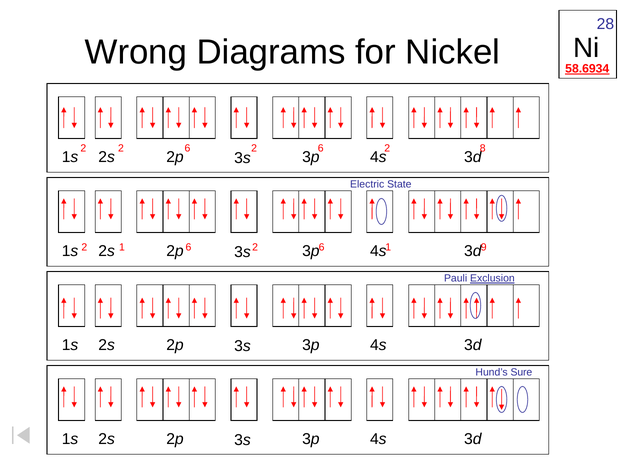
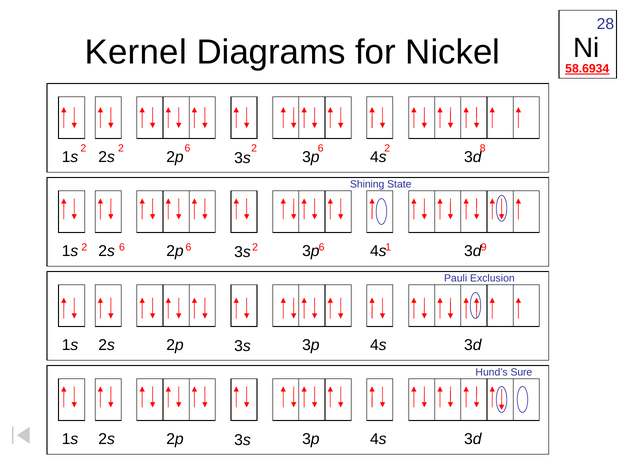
Wrong: Wrong -> Kernel
Electric: Electric -> Shining
1 at (122, 247): 1 -> 6
Exclusion underline: present -> none
